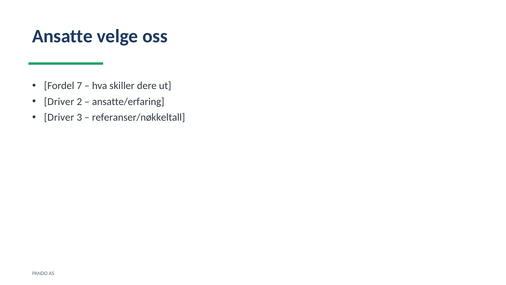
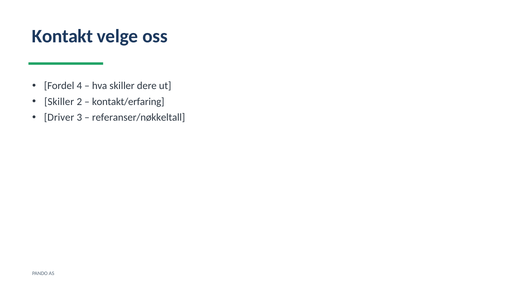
Ansatte: Ansatte -> Kontakt
7: 7 -> 4
Driver at (59, 102): Driver -> Skiller
ansatte/erfaring: ansatte/erfaring -> kontakt/erfaring
